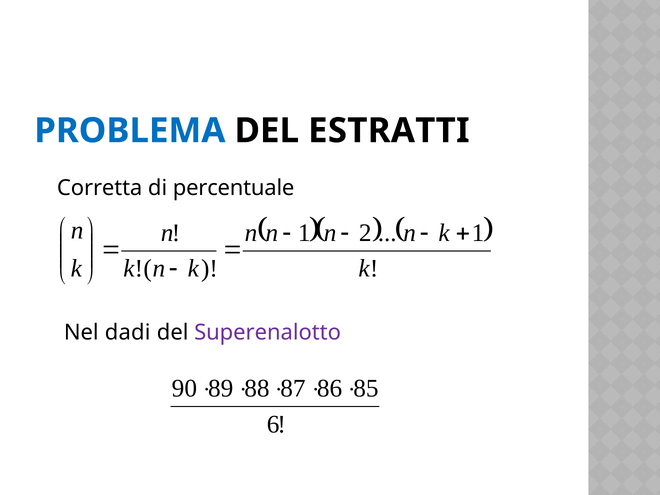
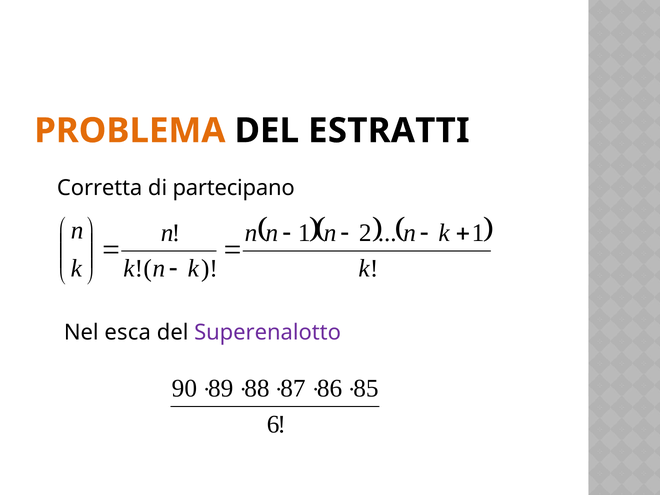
PROBLEMA colour: blue -> orange
percentuale: percentuale -> partecipano
dadi: dadi -> esca
